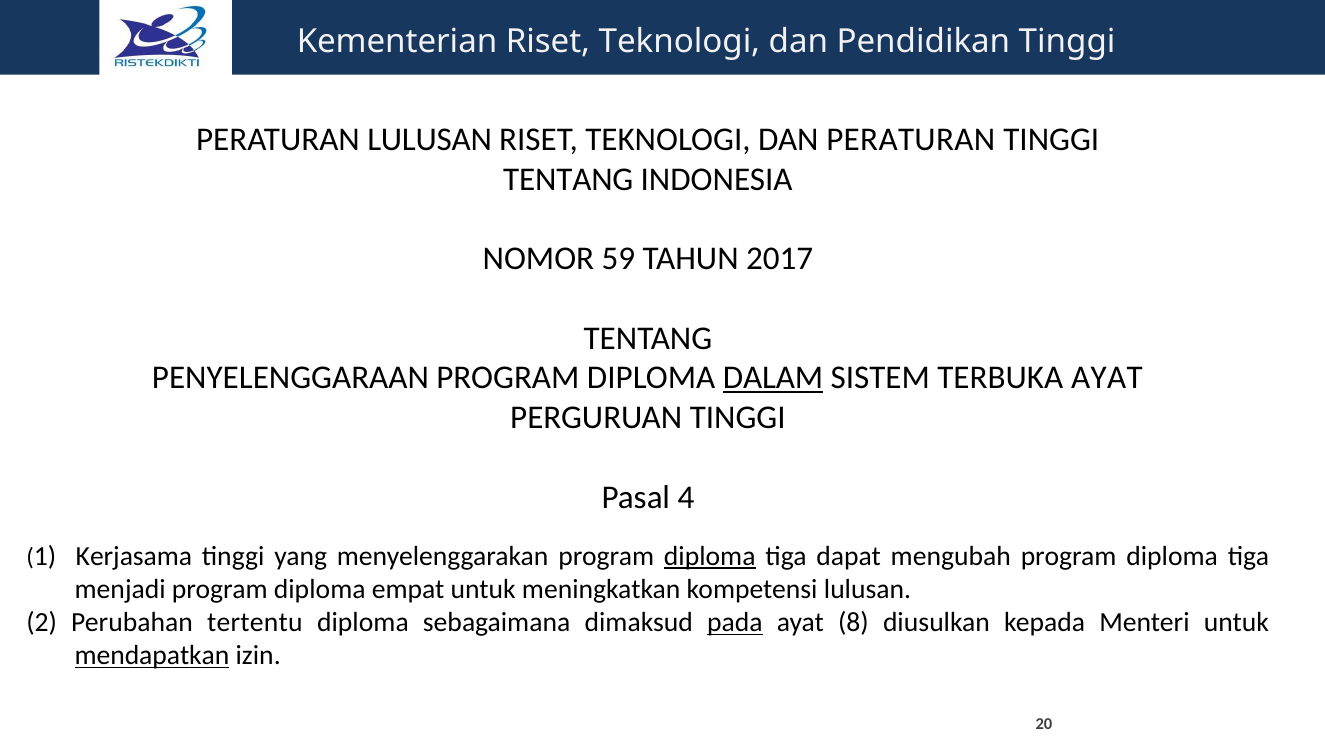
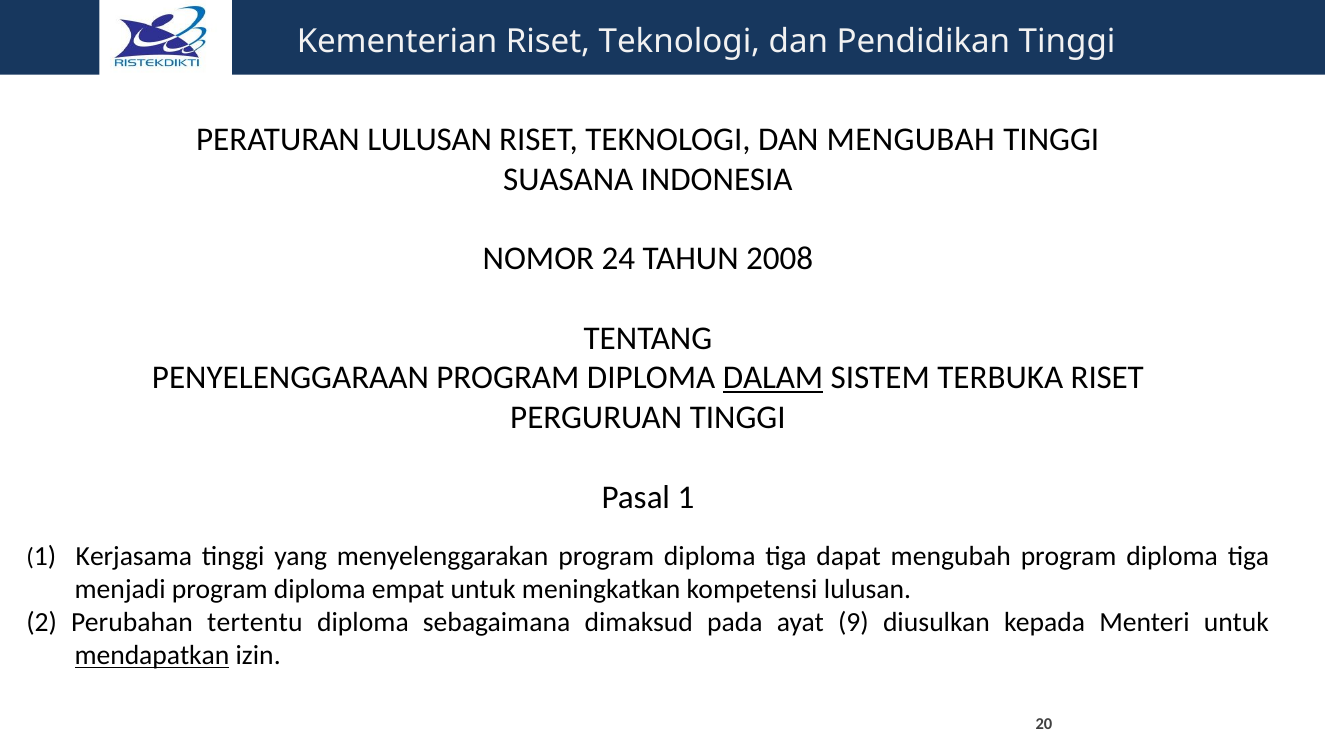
DAN PERATURAN: PERATURAN -> MENGUBAH
TENTANG at (568, 179): TENTANG -> SUASANA
59: 59 -> 24
2017: 2017 -> 2008
TERBUKA AYAT: AYAT -> RISET
Pasal 4: 4 -> 1
diploma at (710, 557) underline: present -> none
pada underline: present -> none
8: 8 -> 9
